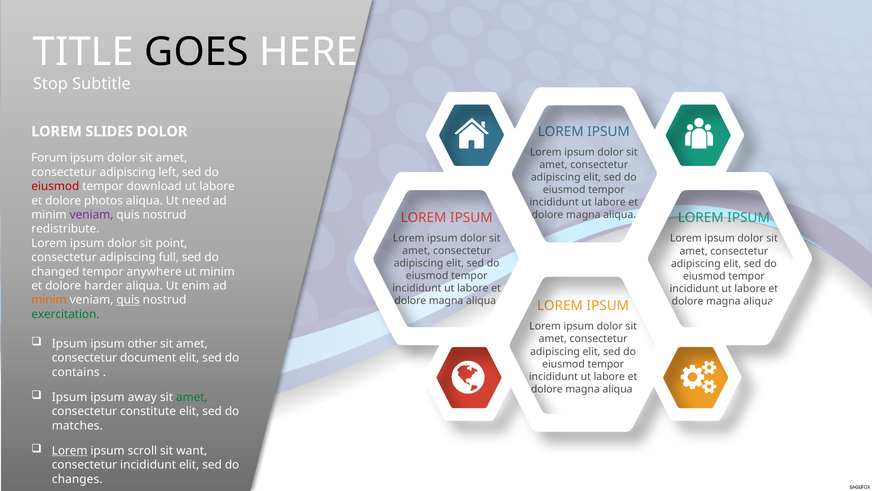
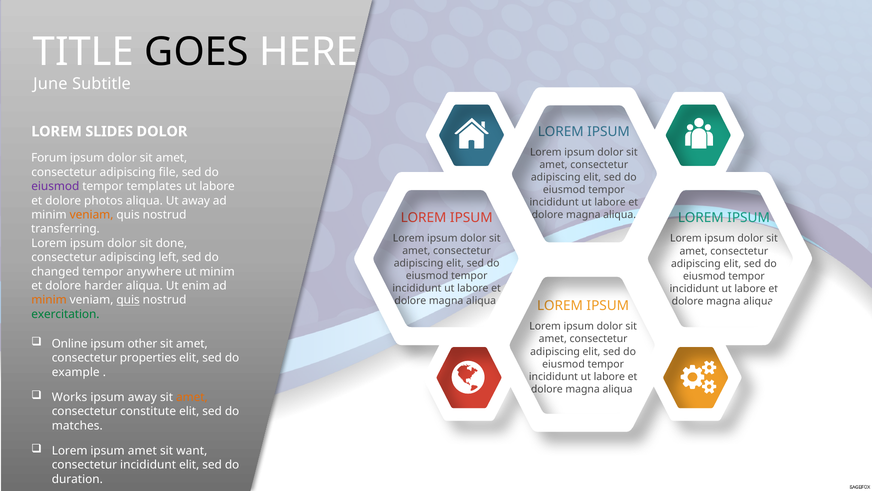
Stop: Stop -> June
left: left -> file
eiusmod at (55, 186) colour: red -> purple
download: download -> templates
Ut need: need -> away
veniam at (92, 215) colour: purple -> orange
redistribute: redistribute -> transferring
point: point -> done
full: full -> left
Ipsum at (70, 343): Ipsum -> Online
document: document -> properties
contains: contains -> example
Ipsum at (70, 397): Ipsum -> Works
amet at (192, 397) colour: green -> orange
Lorem at (70, 450) underline: present -> none
ipsum scroll: scroll -> amet
changes: changes -> duration
